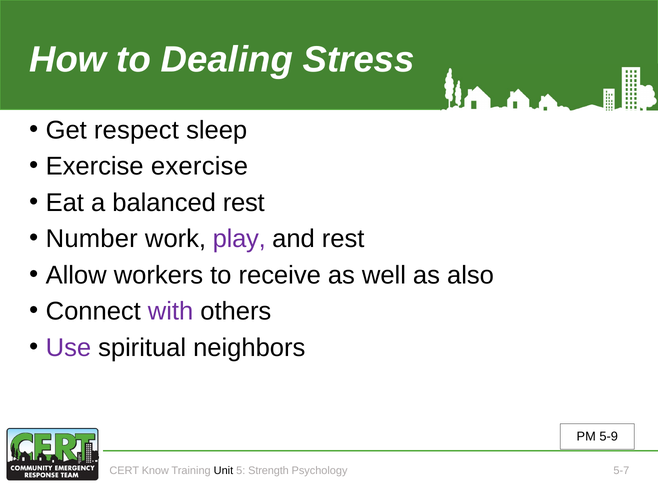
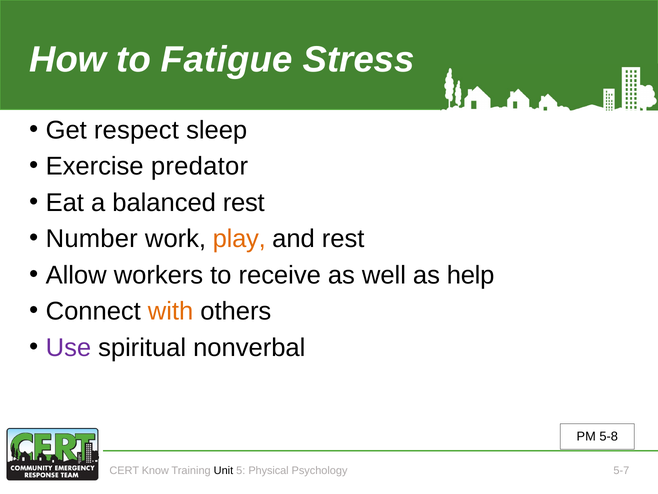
Dealing: Dealing -> Fatigue
Exercise exercise: exercise -> predator
play colour: purple -> orange
also: also -> help
with colour: purple -> orange
neighbors: neighbors -> nonverbal
5-9: 5-9 -> 5-8
Strength: Strength -> Physical
